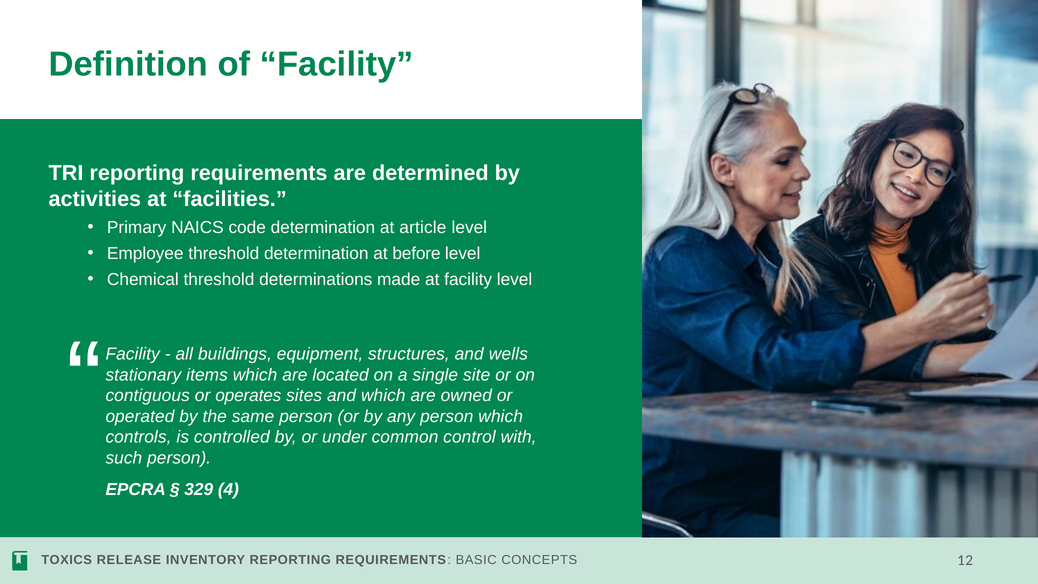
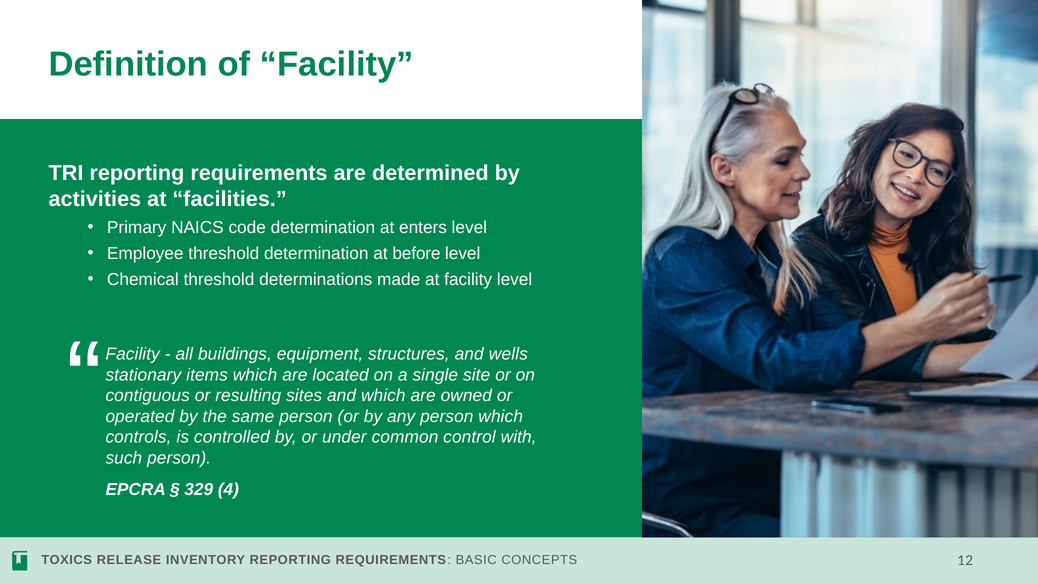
article: article -> enters
operates: operates -> resulting
